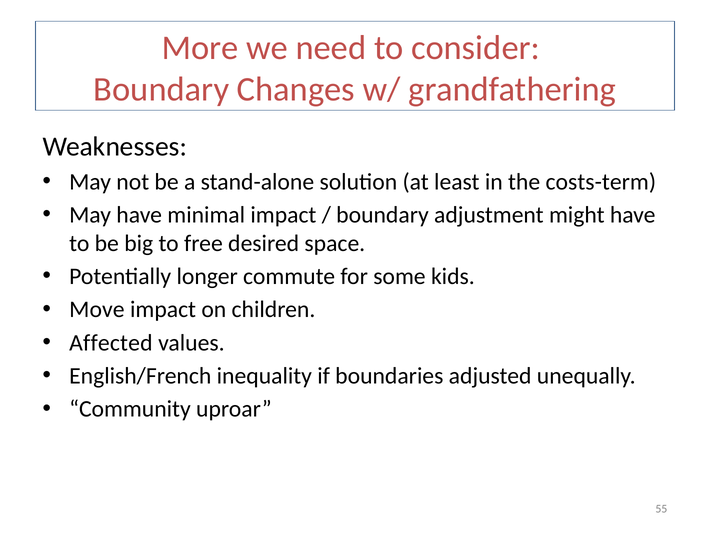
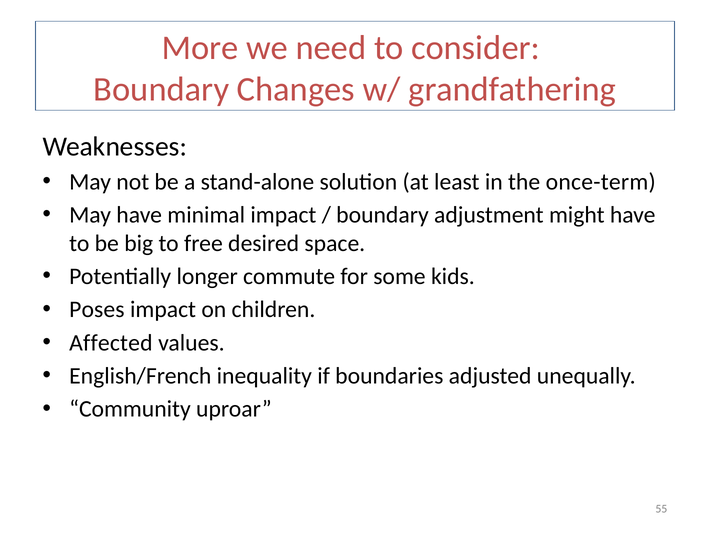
costs-term: costs-term -> once-term
Move: Move -> Poses
